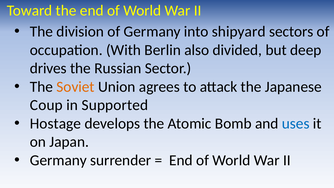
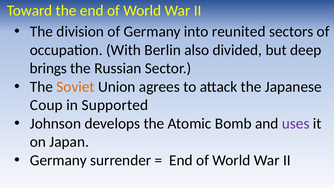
shipyard: shipyard -> reunited
drives: drives -> brings
Hostage: Hostage -> Johnson
uses colour: blue -> purple
